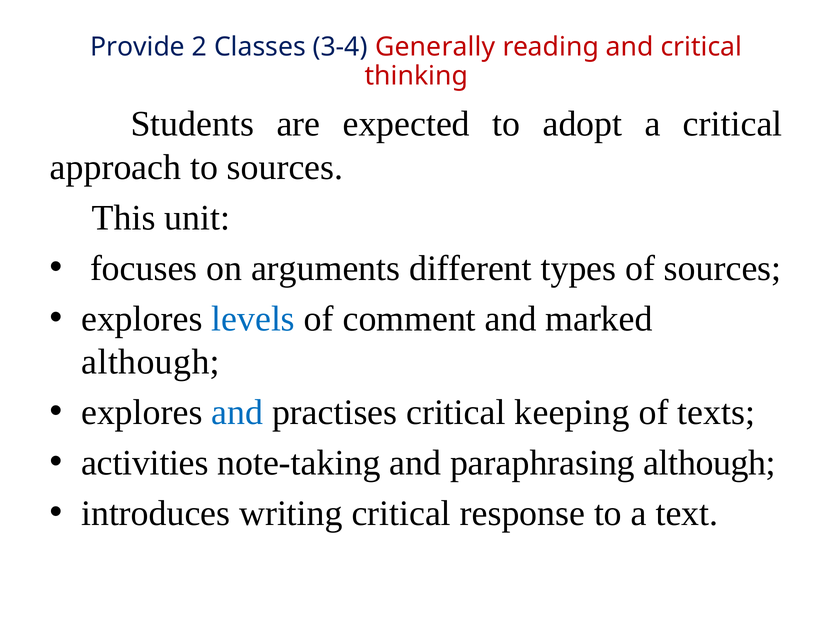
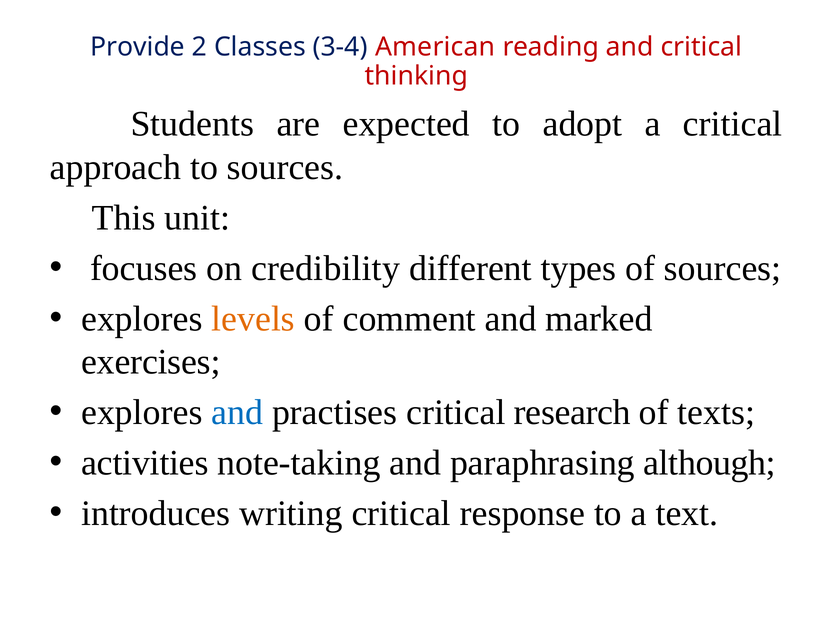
Generally: Generally -> American
arguments: arguments -> credibility
levels colour: blue -> orange
although at (151, 362): although -> exercises
keeping: keeping -> research
